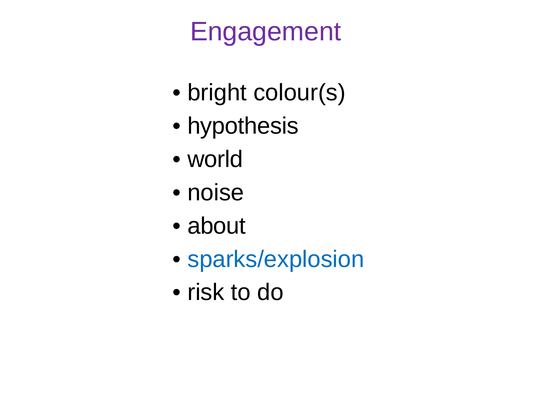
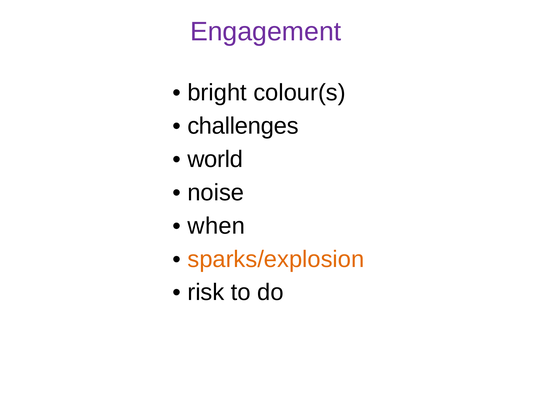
hypothesis: hypothesis -> challenges
about: about -> when
sparks/explosion colour: blue -> orange
